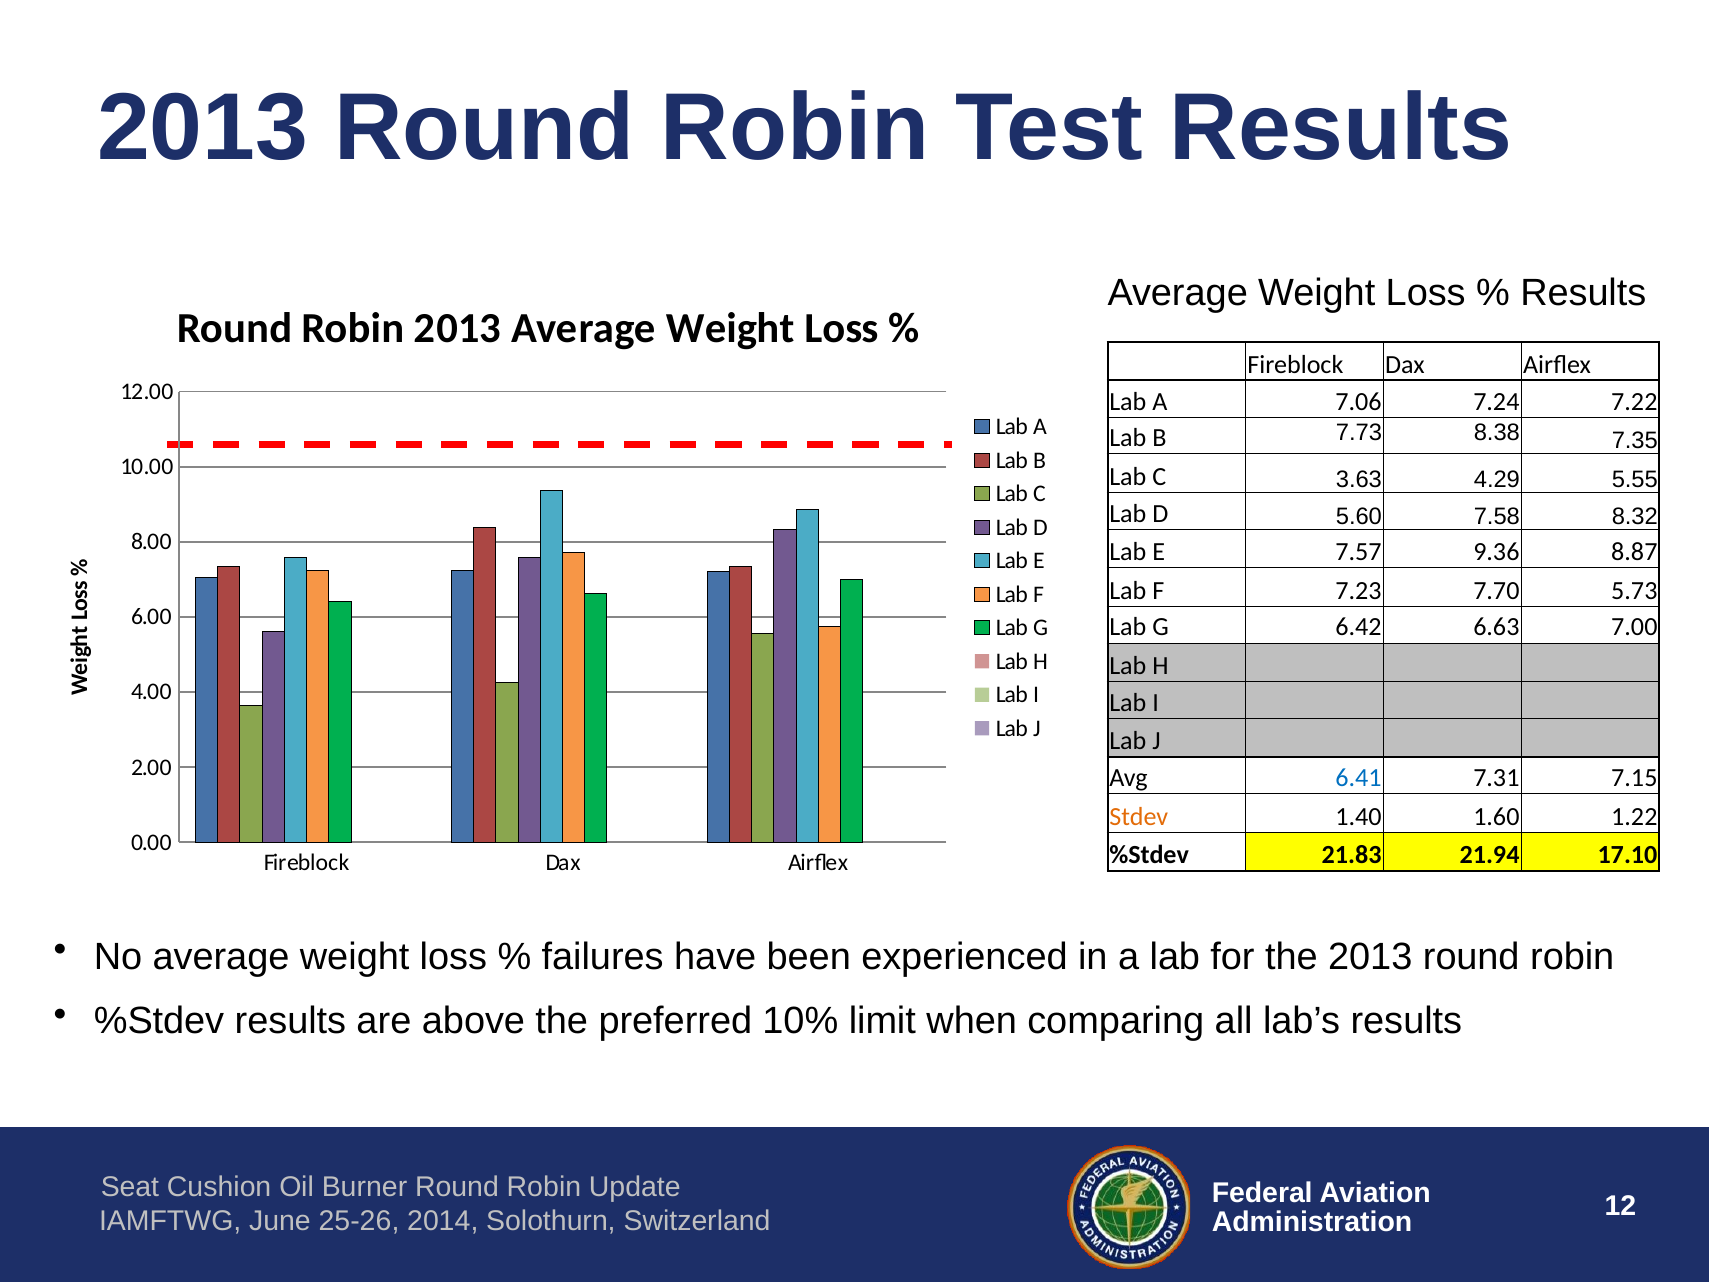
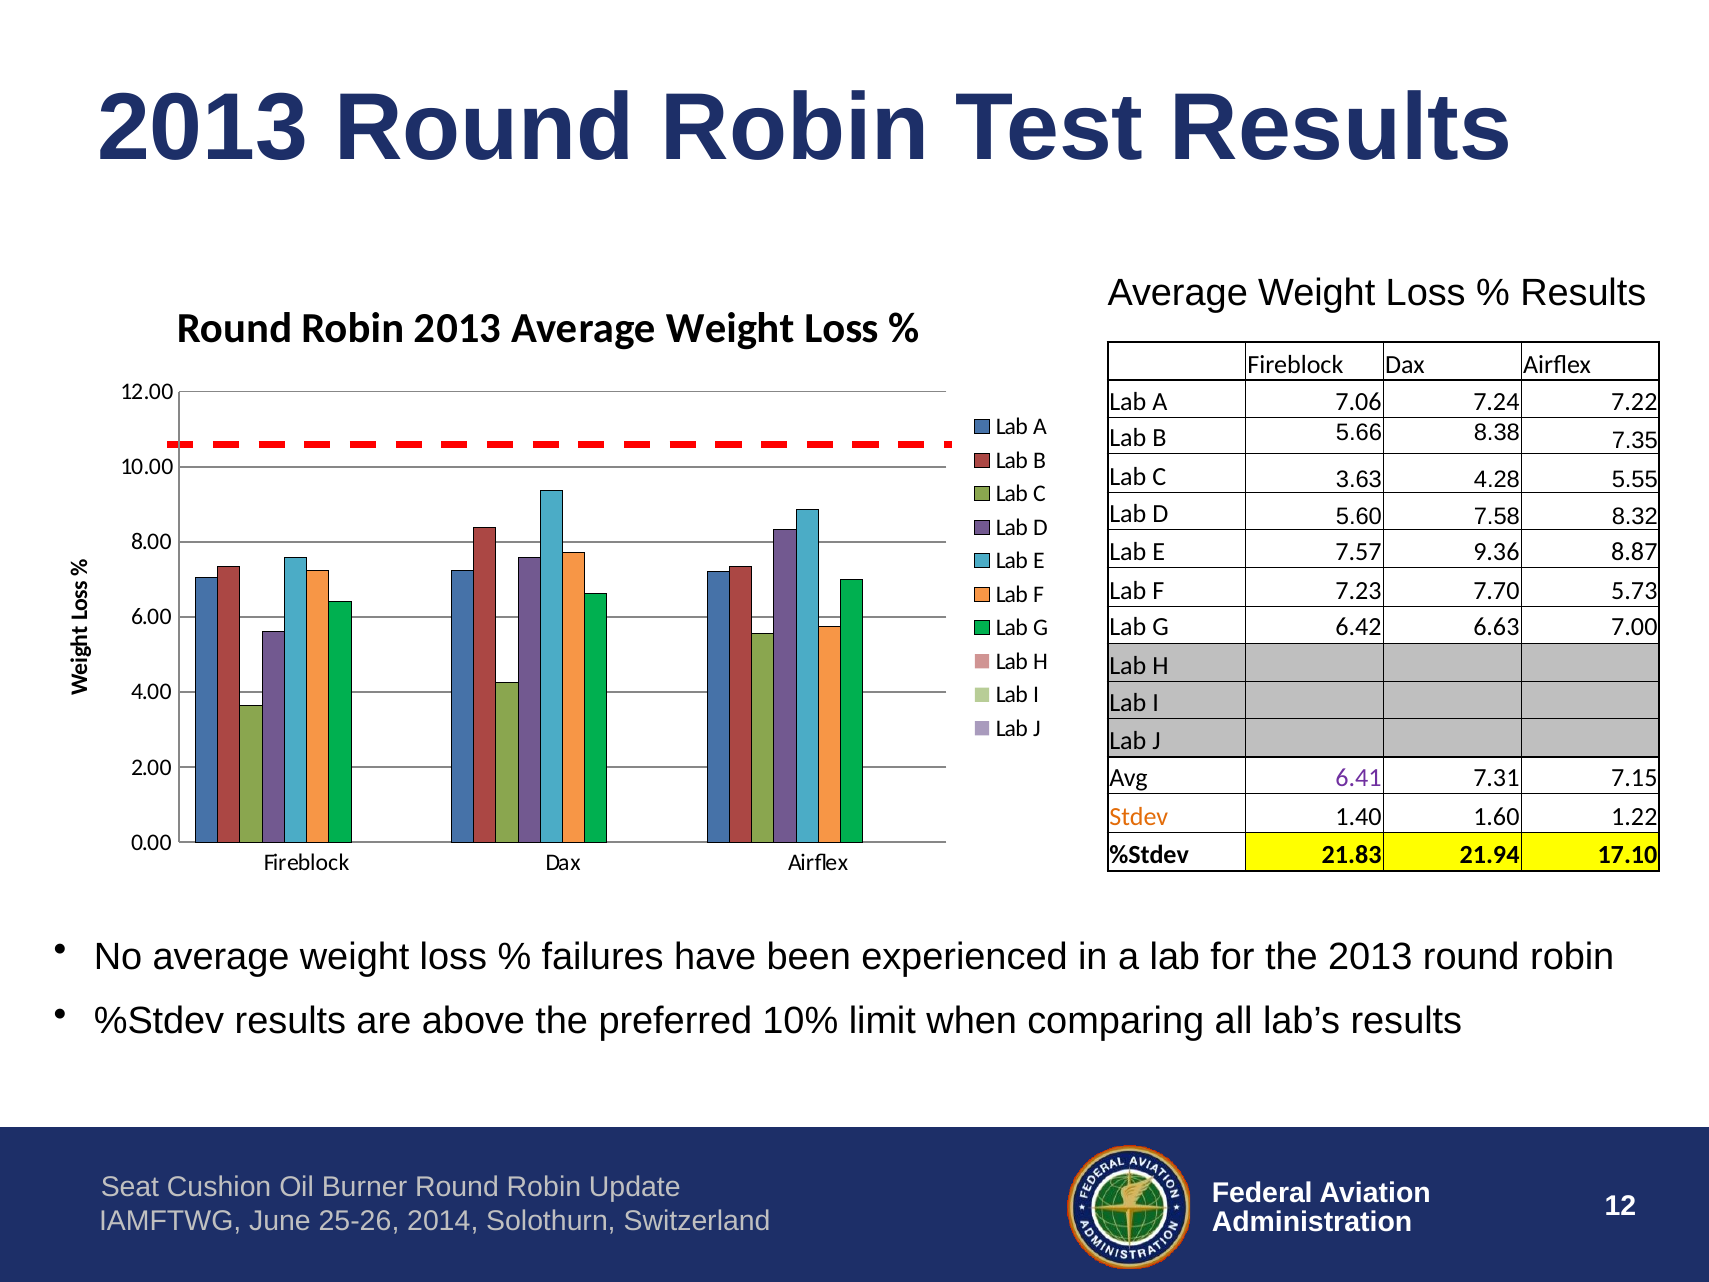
7.73: 7.73 -> 5.66
4.29: 4.29 -> 4.28
6.41 colour: blue -> purple
